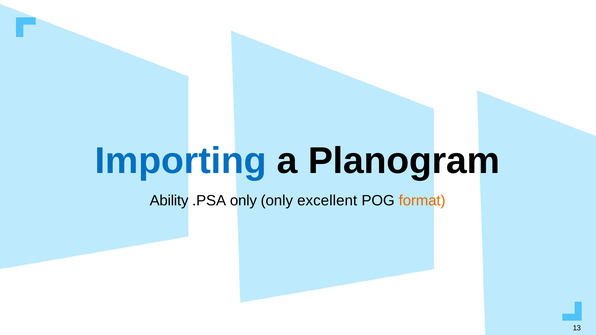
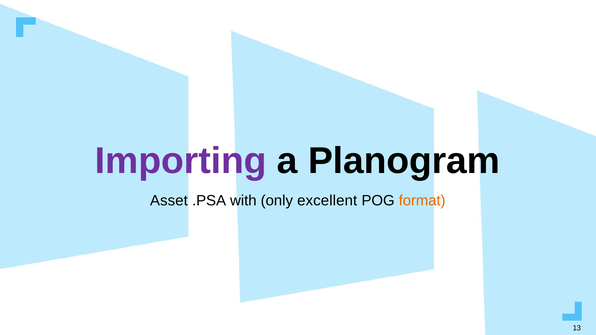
Importing colour: blue -> purple
Ability: Ability -> Asset
.PSA only: only -> with
